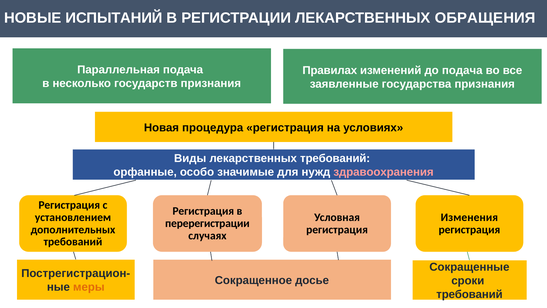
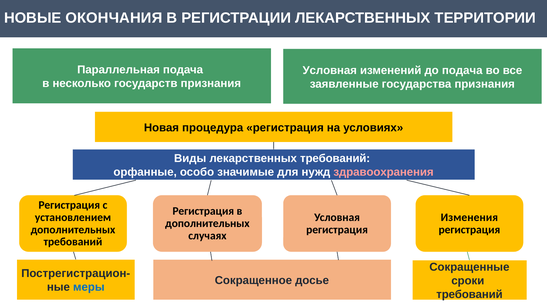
ИСПЫТАНИЙ: ИСПЫТАНИЙ -> ОКОНЧАНИЯ
ОБРАЩЕНИЯ: ОБРАЩЕНИЯ -> ТЕРРИТОРИИ
Правилах at (330, 70): Правилах -> Условная
перерегистрации at (207, 223): перерегистрации -> дополнительных
меры colour: orange -> blue
